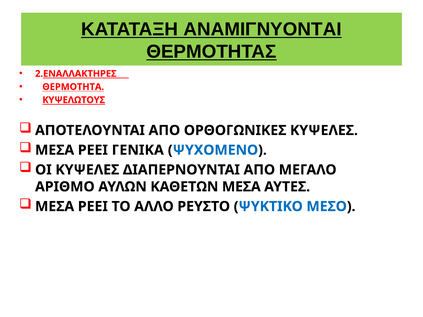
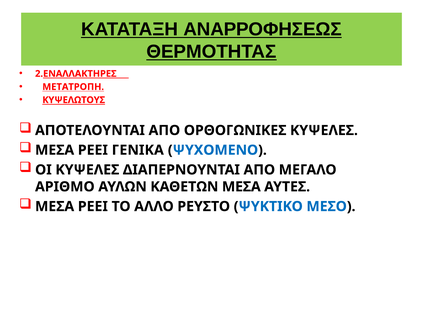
ΑΝΑΜΙΓΝΥΟΝΤΑΙ: ΑΝΑΜΙΓΝΥΟΝΤΑΙ -> ΑΝΑΡΡΟΦΗΣΕΩΣ
ΘΕΡΜΟΤΗΤΑ: ΘΕΡΜΟΤΗΤΑ -> ΜΕΤΑΤΡΟΠΗ
